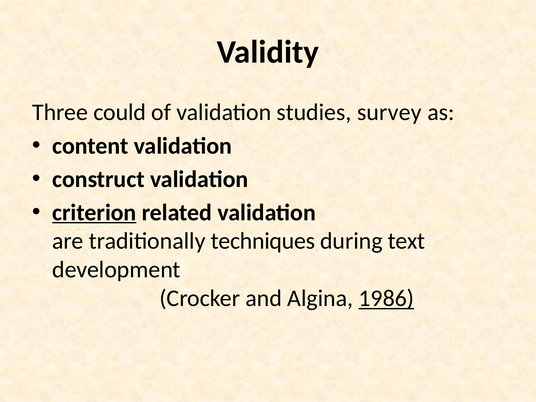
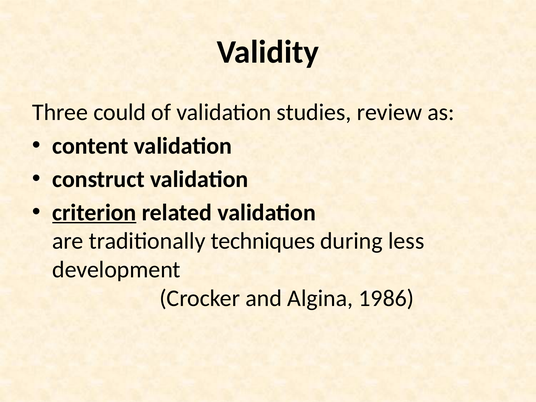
survey: survey -> review
text: text -> less
1986 underline: present -> none
